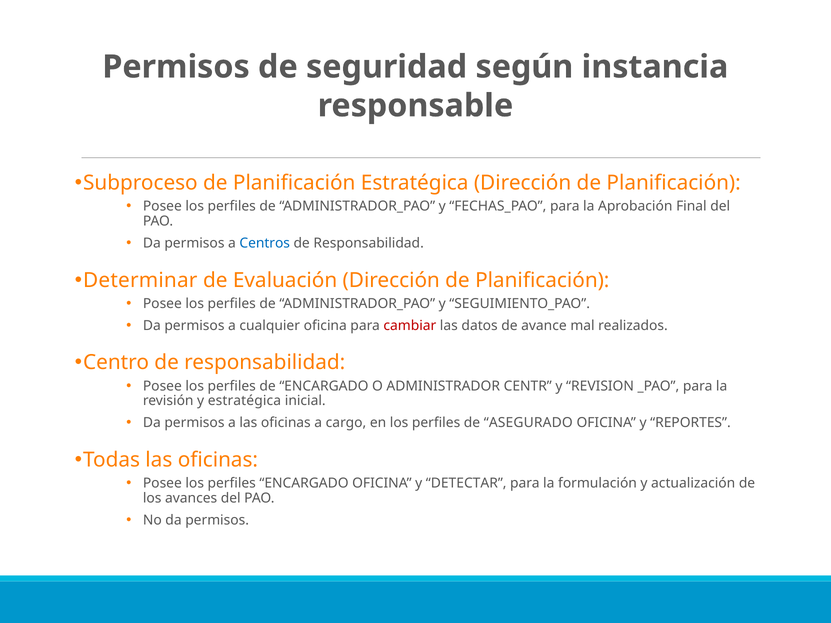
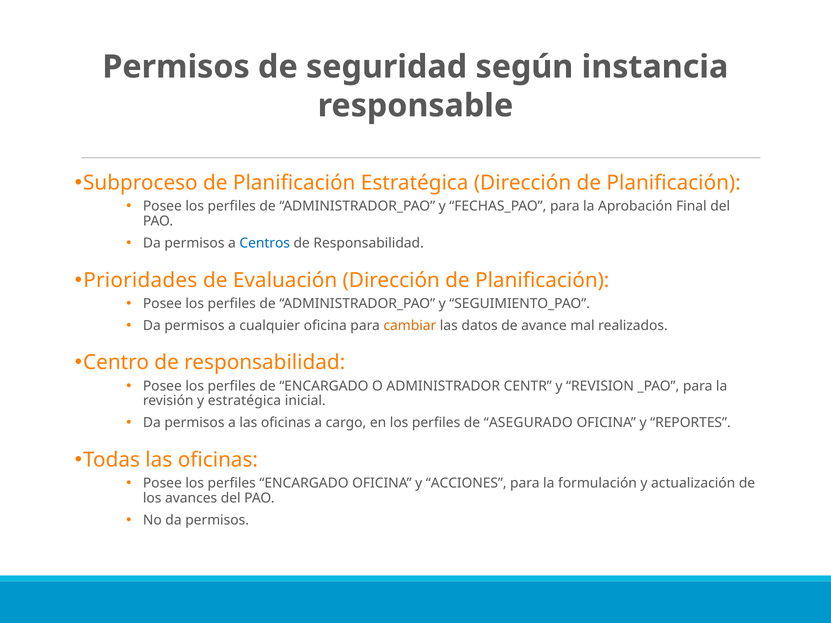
Determinar: Determinar -> Prioridades
cambiar colour: red -> orange
DETECTAR: DETECTAR -> ACCIONES
